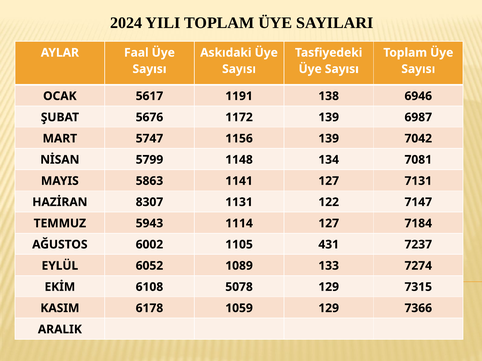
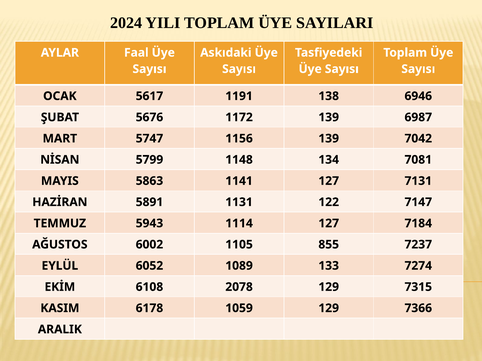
8307: 8307 -> 5891
431: 431 -> 855
5078: 5078 -> 2078
